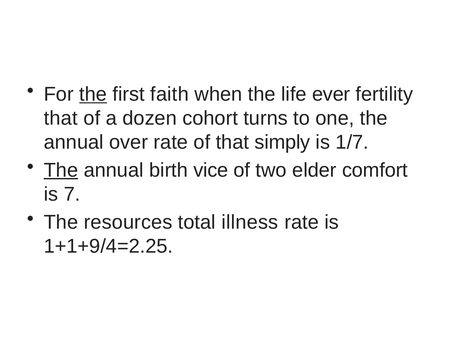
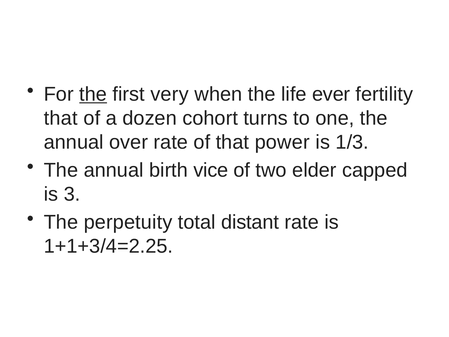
faith: faith -> very
simply: simply -> power
1/7: 1/7 -> 1/3
The at (61, 170) underline: present -> none
comfort: comfort -> capped
7: 7 -> 3
resources: resources -> perpetuity
illness: illness -> distant
1+1+9/4=2.25: 1+1+9/4=2.25 -> 1+1+3/4=2.25
